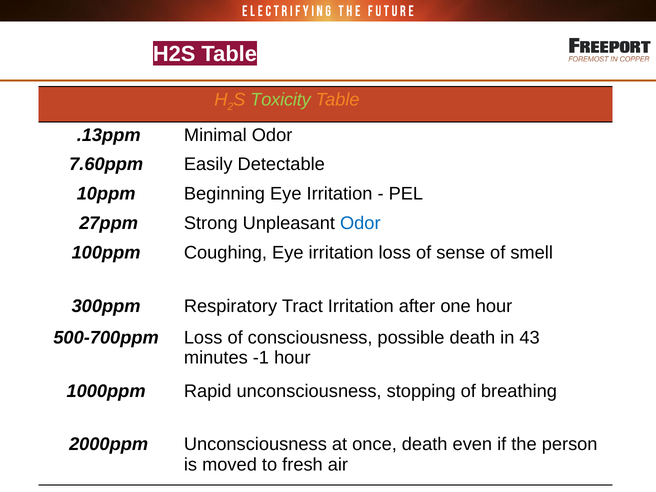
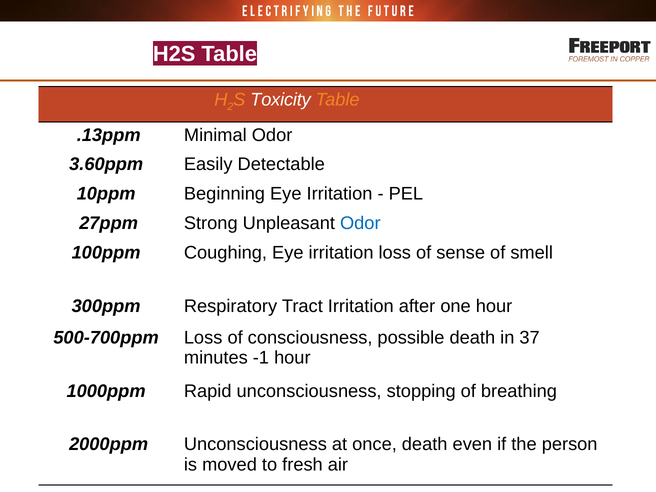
Toxicity colour: light green -> white
7.60ppm: 7.60ppm -> 3.60ppm
43: 43 -> 37
